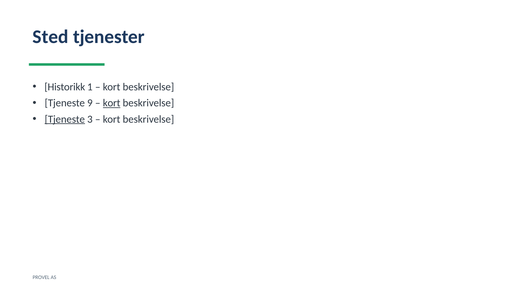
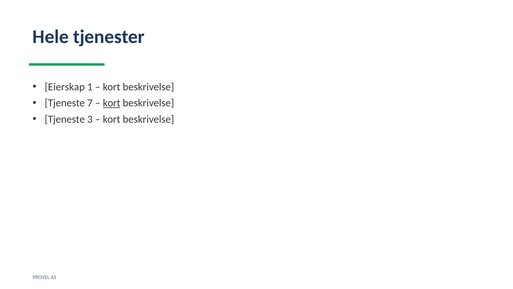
Sted: Sted -> Hele
Historikk: Historikk -> Eierskap
9: 9 -> 7
Tjeneste at (65, 119) underline: present -> none
